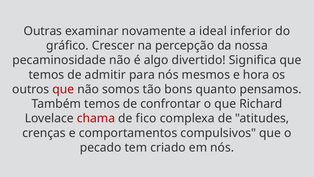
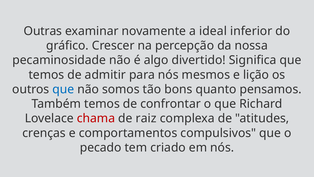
hora: hora -> lição
que at (63, 89) colour: red -> blue
fico: fico -> raiz
